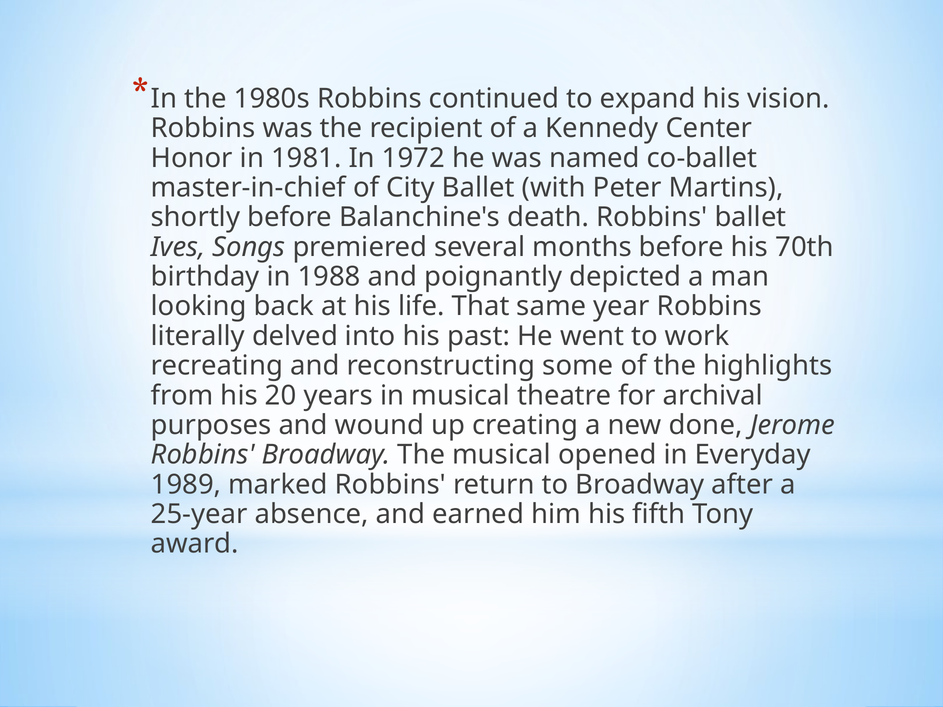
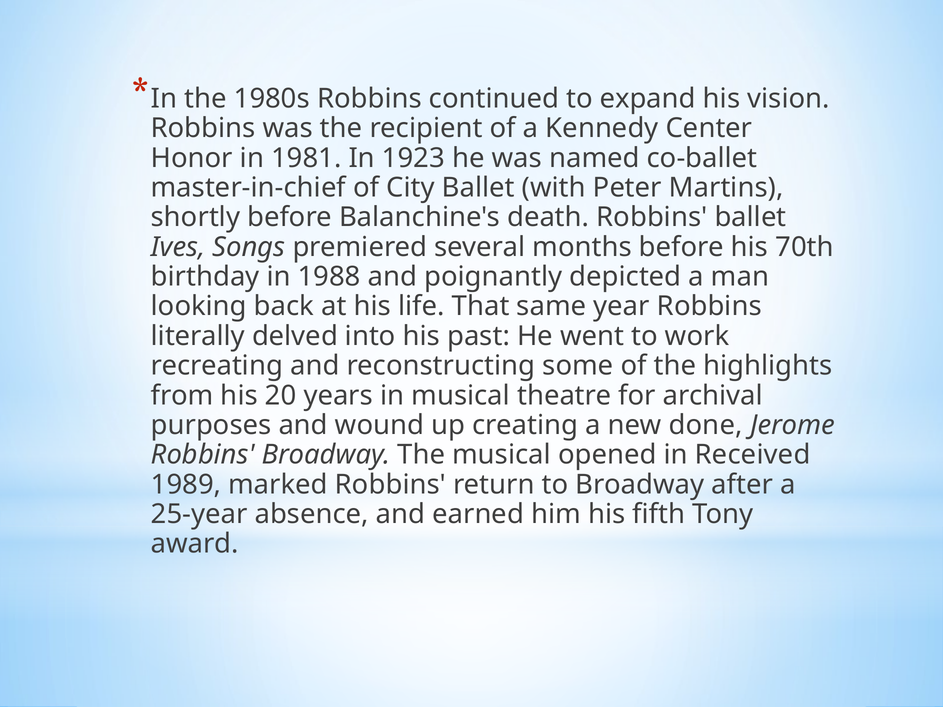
1972: 1972 -> 1923
Everyday: Everyday -> Received
